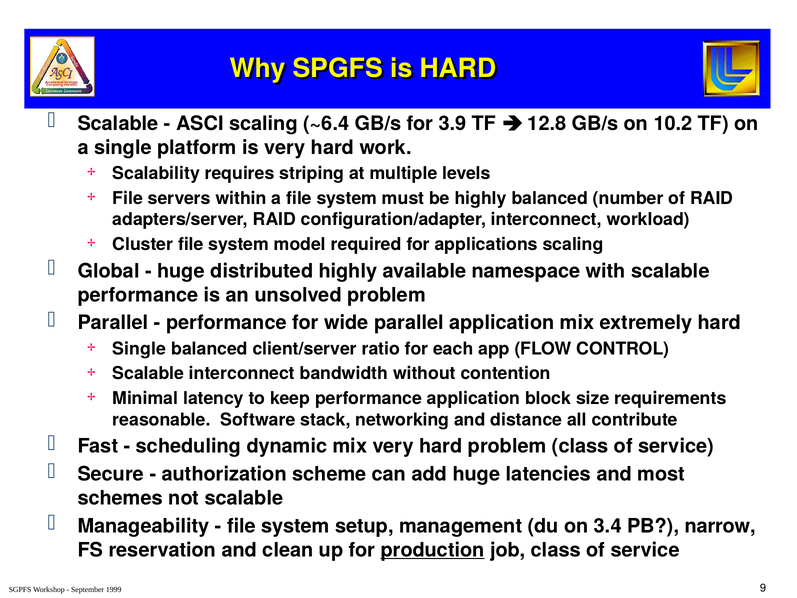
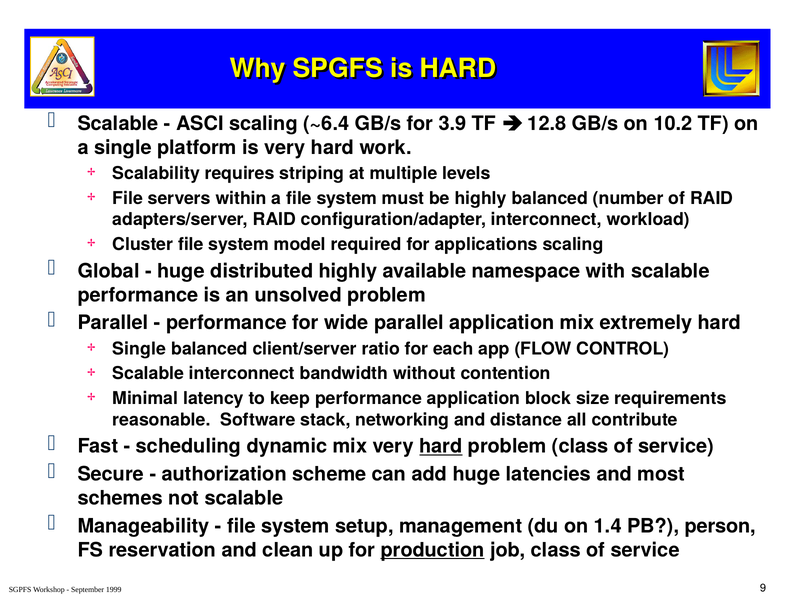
hard at (441, 446) underline: none -> present
3.4: 3.4 -> 1.4
narrow: narrow -> person
